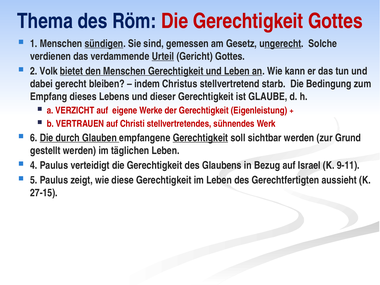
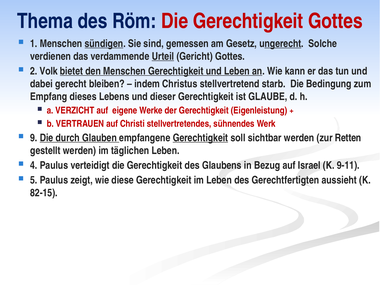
6: 6 -> 9
Grund: Grund -> Retten
27-15: 27-15 -> 82-15
